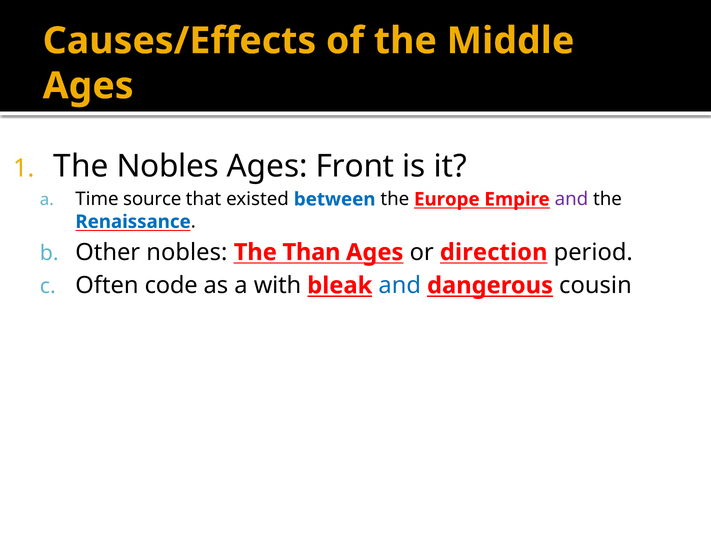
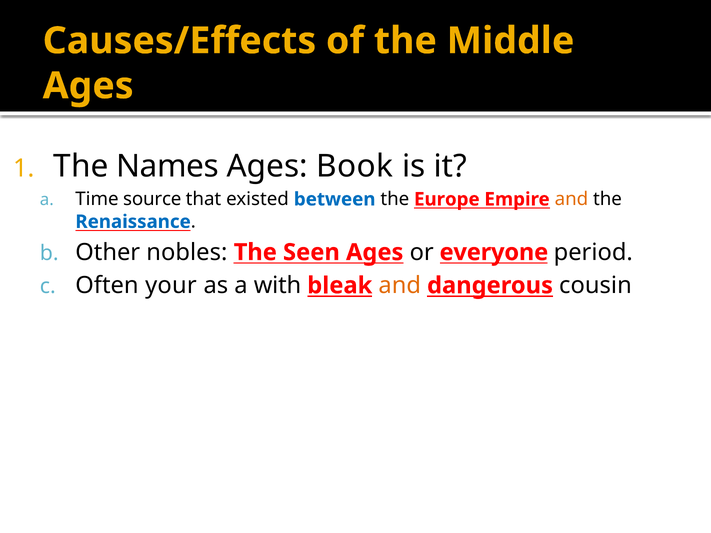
The Nobles: Nobles -> Names
Front: Front -> Book
and at (571, 199) colour: purple -> orange
Than: Than -> Seen
direction: direction -> everyone
code: code -> your
and at (400, 286) colour: blue -> orange
